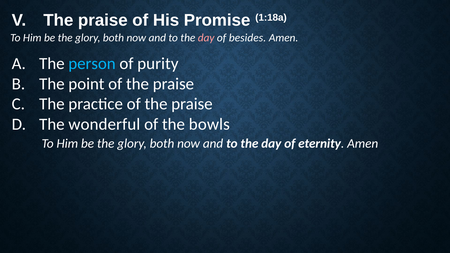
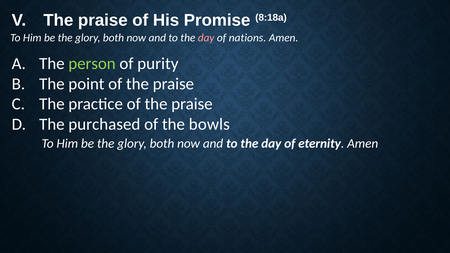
1:18a: 1:18a -> 8:18a
besides: besides -> nations
person colour: light blue -> light green
wonderful: wonderful -> purchased
